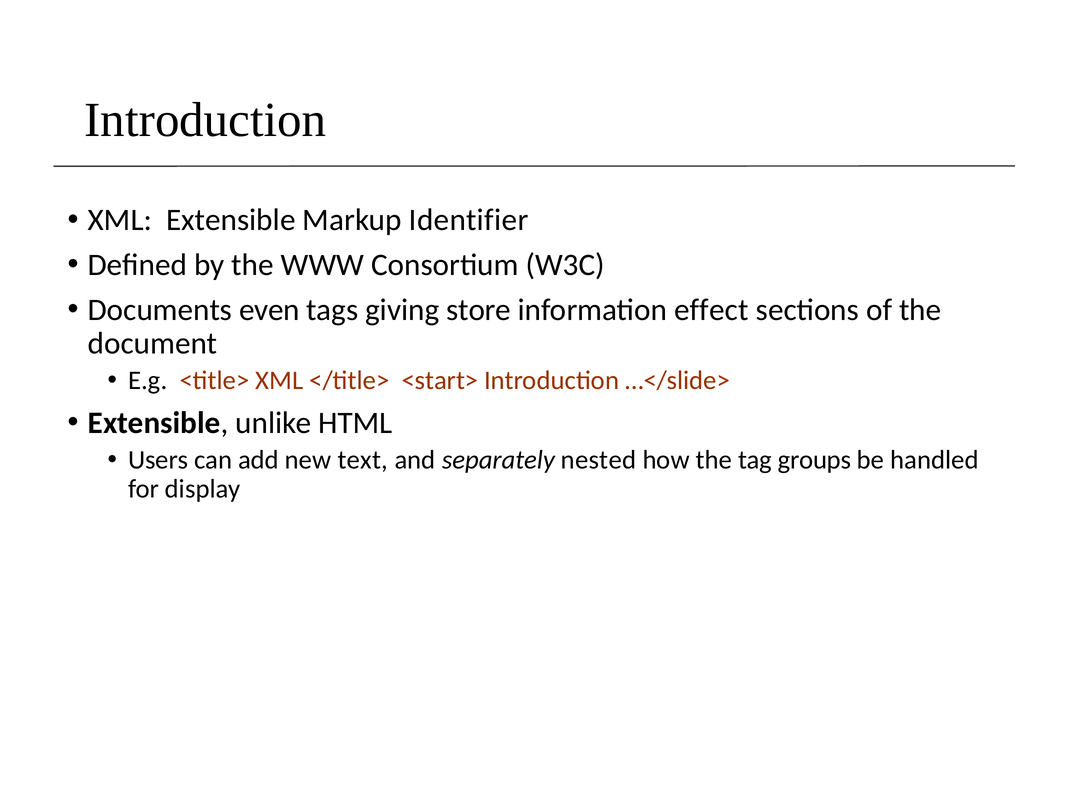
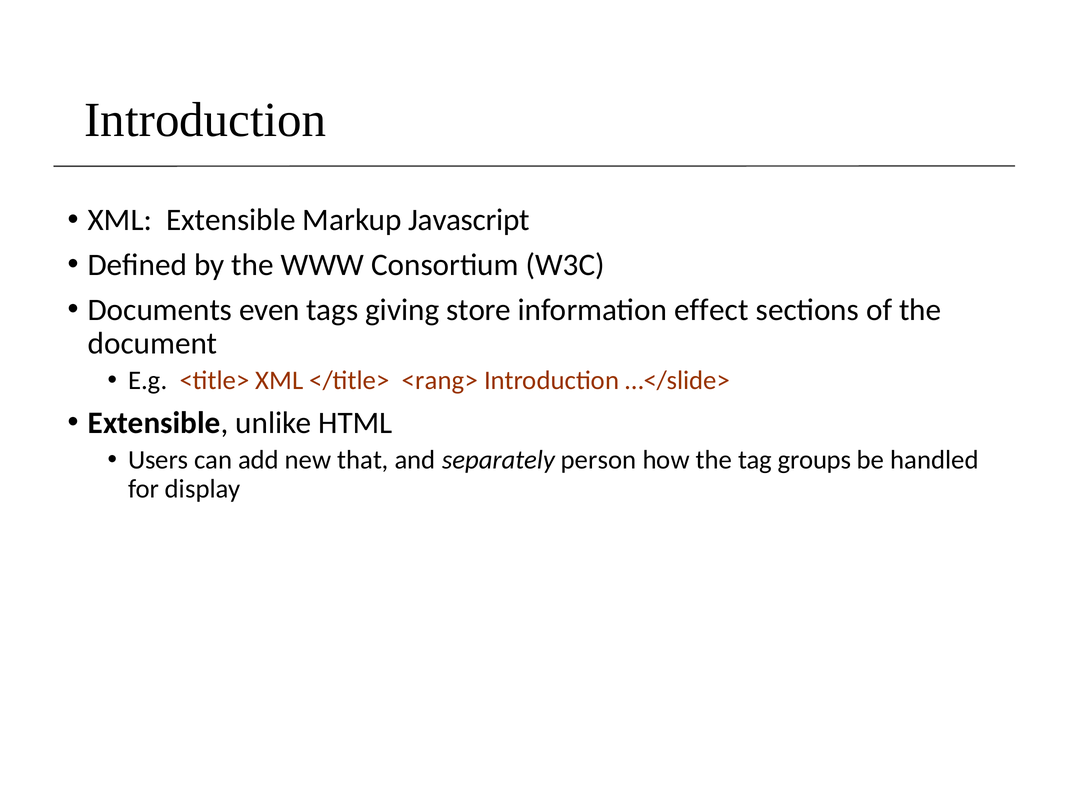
Identifier: Identifier -> Javascript
<start>: <start> -> <rang>
text: text -> that
nested: nested -> person
